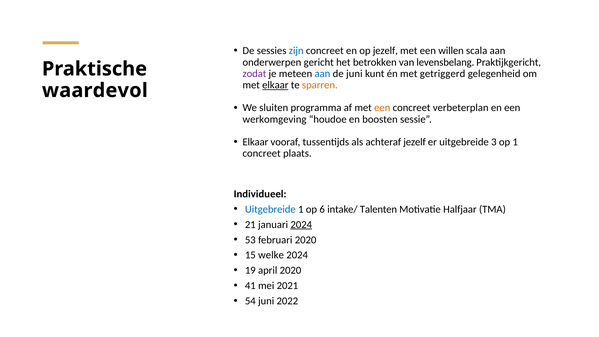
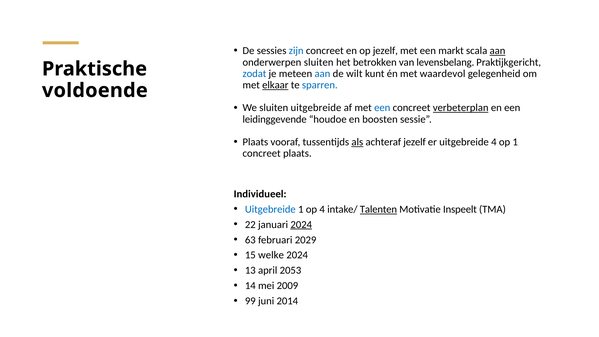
willen: willen -> markt
aan at (498, 51) underline: none -> present
onderwerpen gericht: gericht -> sluiten
zodat colour: purple -> blue
de juni: juni -> wilt
getriggerd: getriggerd -> waardevol
sparren colour: orange -> blue
waardevol: waardevol -> voldoende
sluiten programma: programma -> uitgebreide
een at (382, 108) colour: orange -> blue
verbeterplan underline: none -> present
werkomgeving: werkomgeving -> leidinggevende
Elkaar at (255, 142): Elkaar -> Plaats
als underline: none -> present
uitgebreide 3: 3 -> 4
op 6: 6 -> 4
Talenten underline: none -> present
Halfjaar: Halfjaar -> Inspeelt
21: 21 -> 22
53: 53 -> 63
februari 2020: 2020 -> 2029
19: 19 -> 13
april 2020: 2020 -> 2053
41: 41 -> 14
2021: 2021 -> 2009
54: 54 -> 99
2022: 2022 -> 2014
